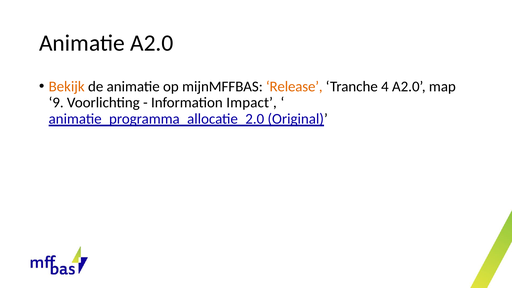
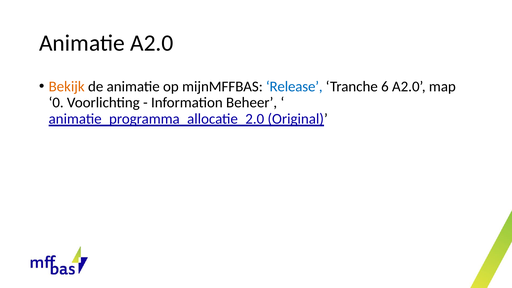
Release colour: orange -> blue
4: 4 -> 6
9: 9 -> 0
Impact: Impact -> Beheer
